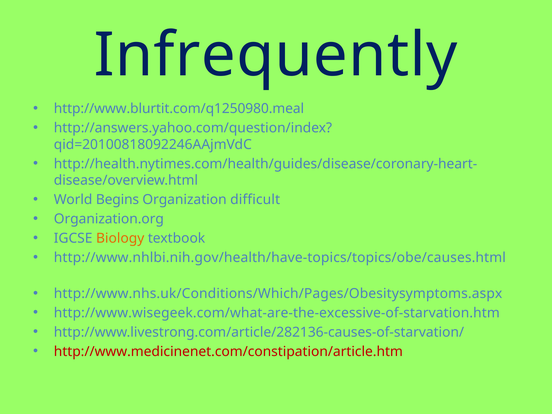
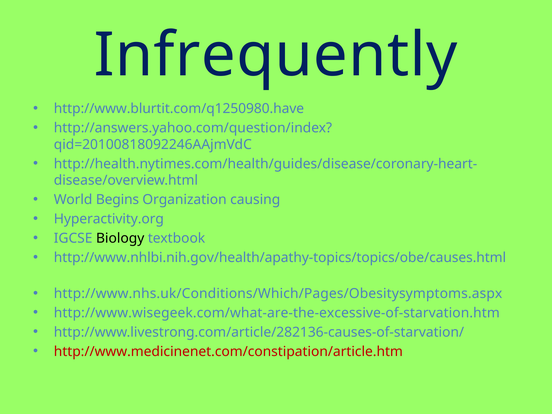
http://www.blurtit.com/q1250980.meal: http://www.blurtit.com/q1250980.meal -> http://www.blurtit.com/q1250980.have
difficult: difficult -> causing
Organization.org: Organization.org -> Hyperactivity.org
Biology colour: orange -> black
http://www.nhlbi.nih.gov/health/have-topics/topics/obe/causes.html: http://www.nhlbi.nih.gov/health/have-topics/topics/obe/causes.html -> http://www.nhlbi.nih.gov/health/apathy-topics/topics/obe/causes.html
